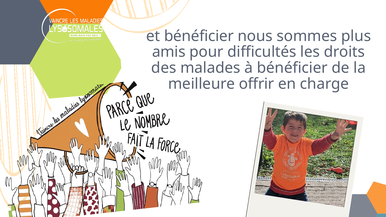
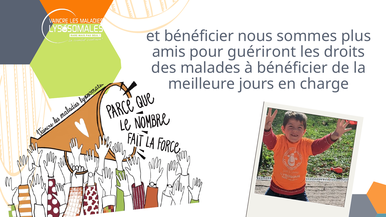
difficultés: difficultés -> guériront
offrir: offrir -> jours
